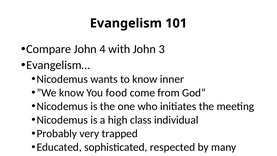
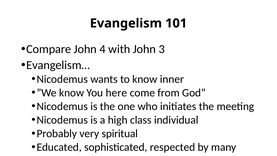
food: food -> here
trapped: trapped -> spiritual
